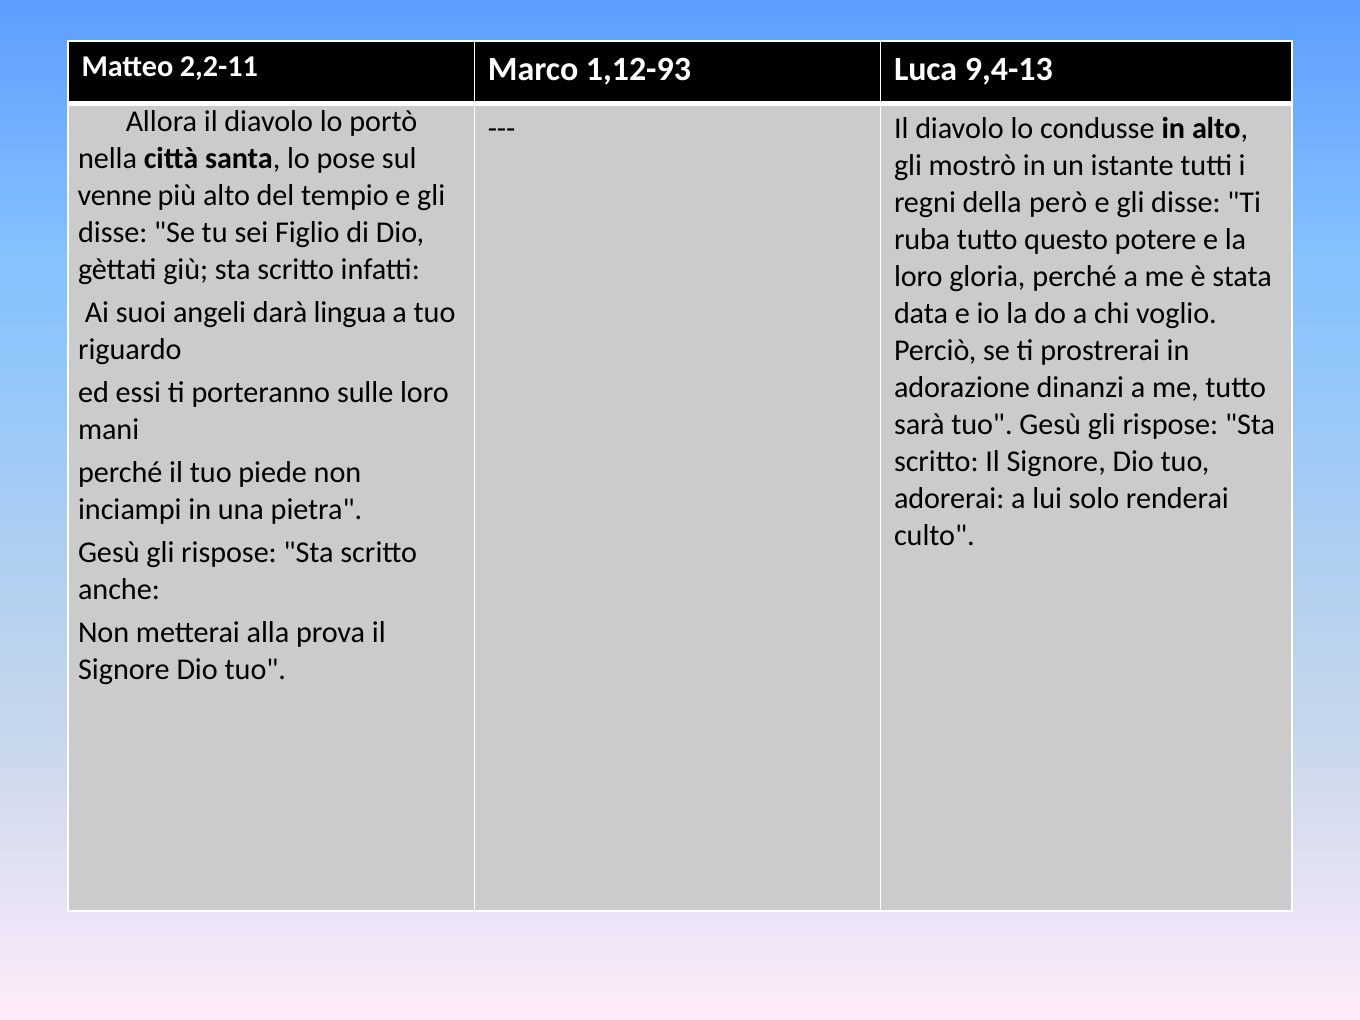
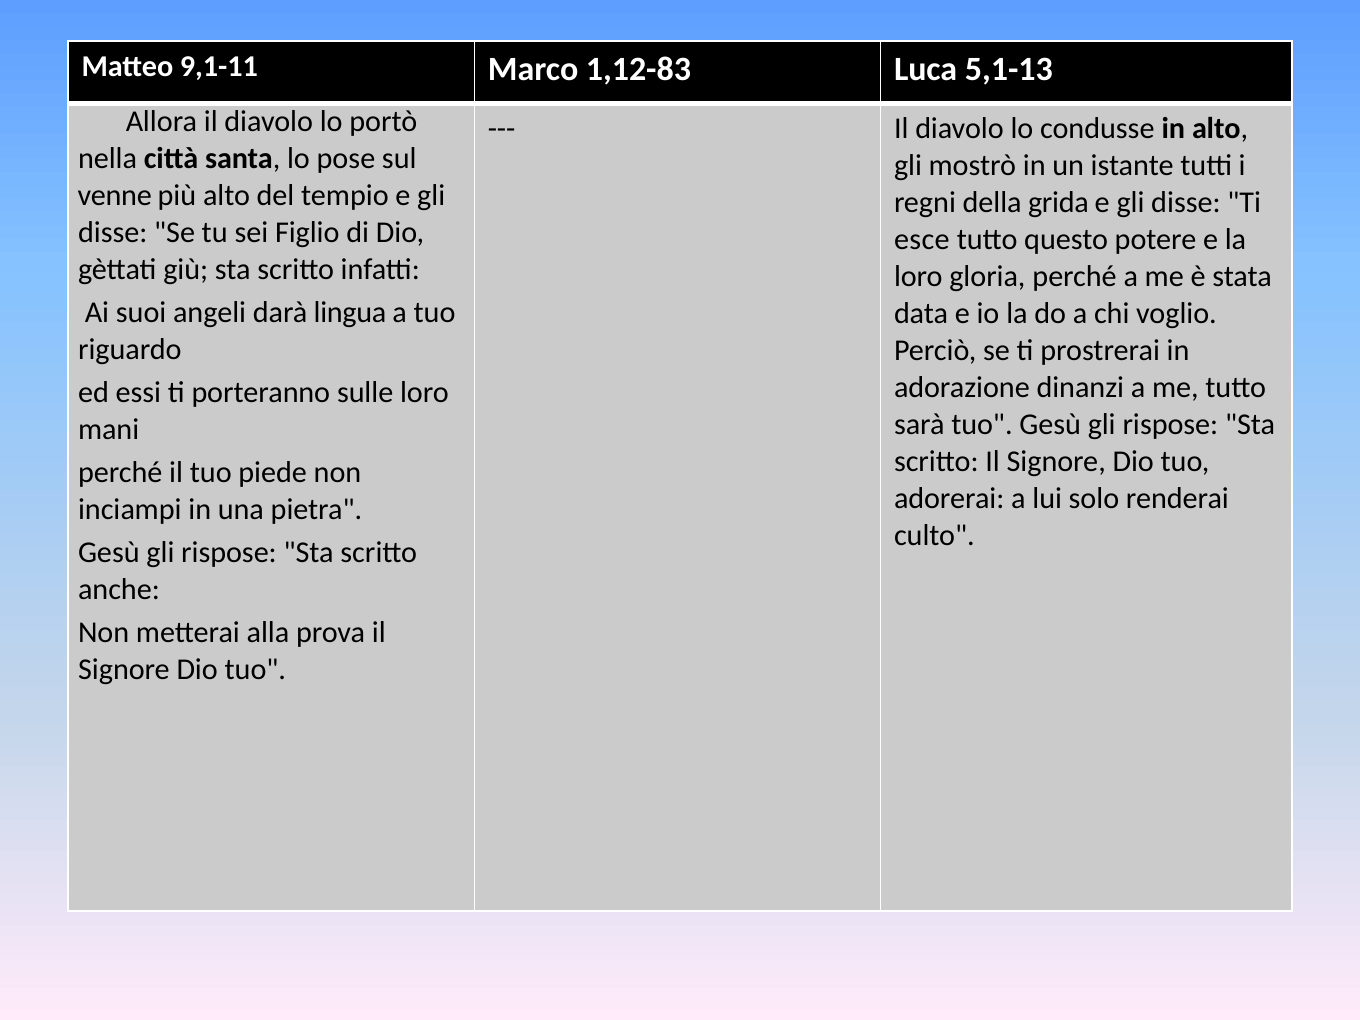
2,2-11: 2,2-11 -> 9,1-11
1,12-93: 1,12-93 -> 1,12-83
9,4-13: 9,4-13 -> 5,1-13
però: però -> grida
ruba: ruba -> esce
